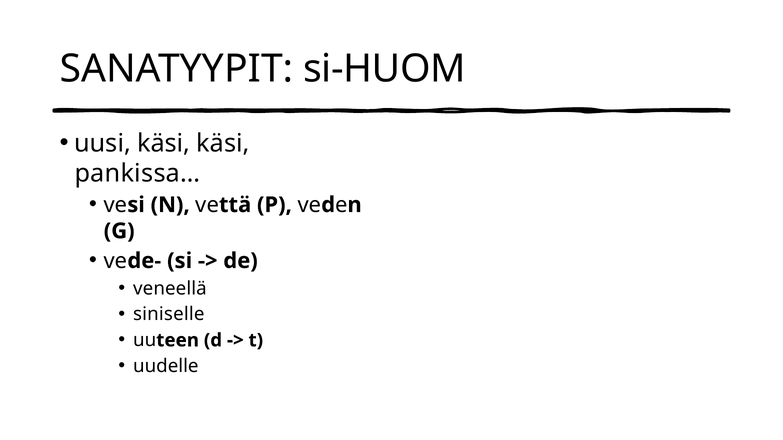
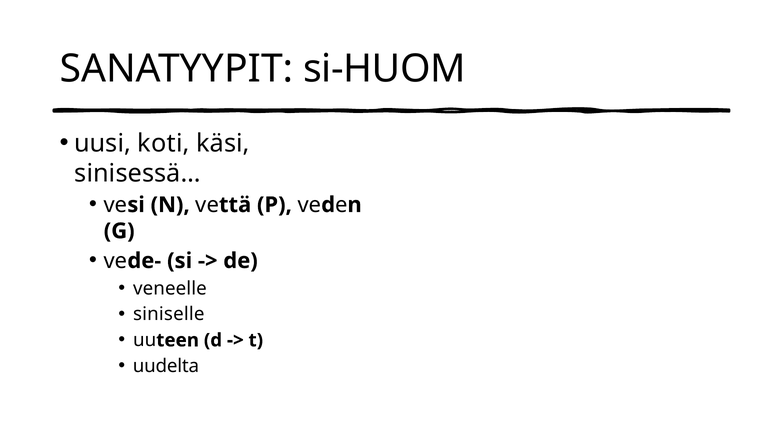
uusi käsi: käsi -> koti
pankissa…: pankissa… -> sinisessä…
veneellä: veneellä -> veneelle
uudelle: uudelle -> uudelta
